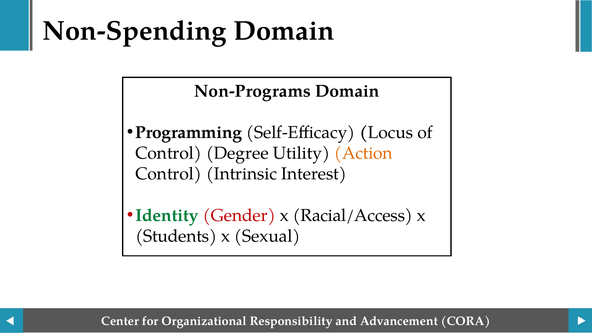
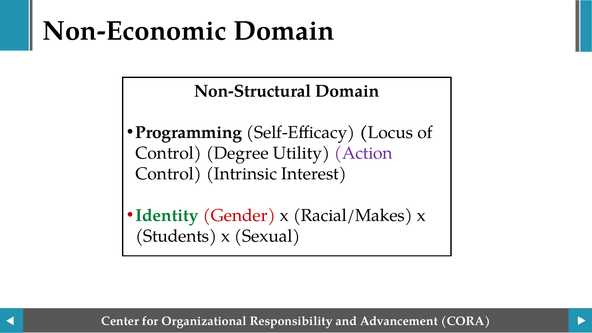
Non-Spending: Non-Spending -> Non-Economic
Non-Programs: Non-Programs -> Non-Structural
Action colour: orange -> purple
Racial/Access: Racial/Access -> Racial/Makes
